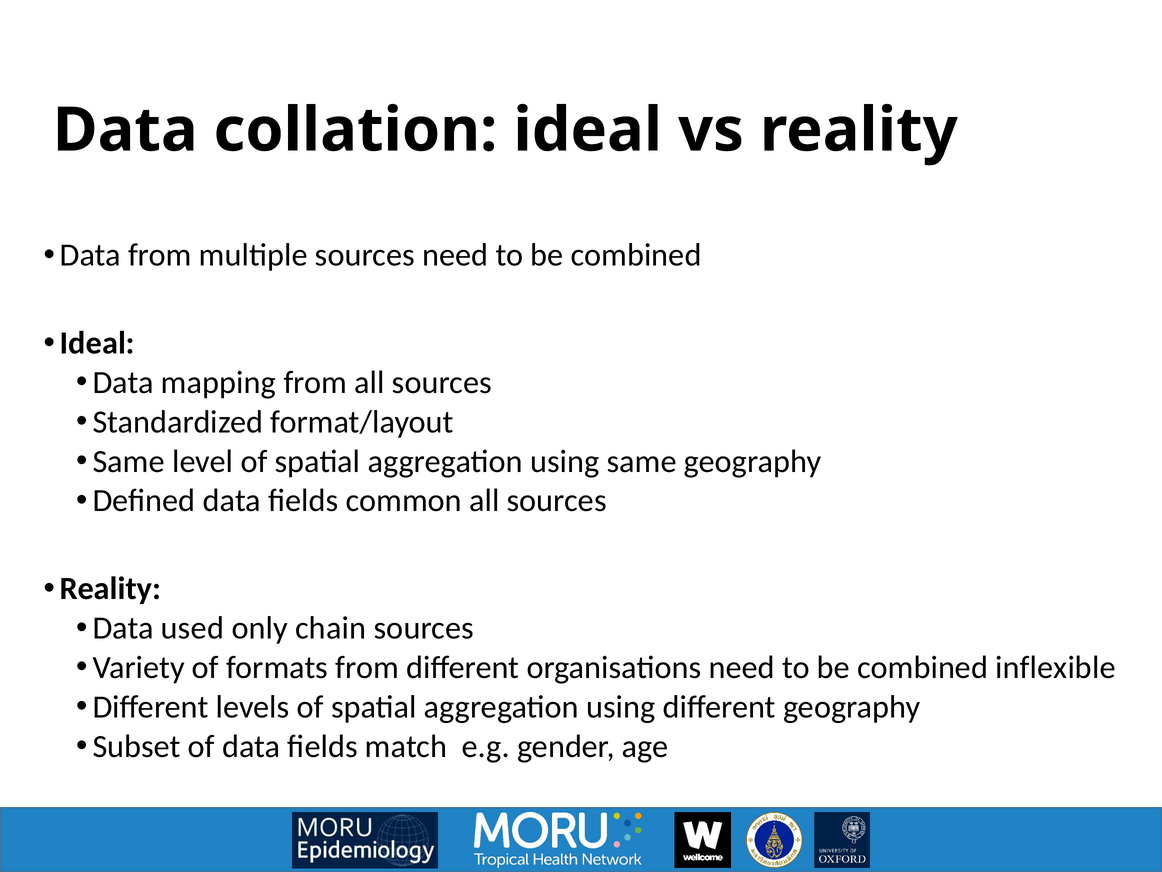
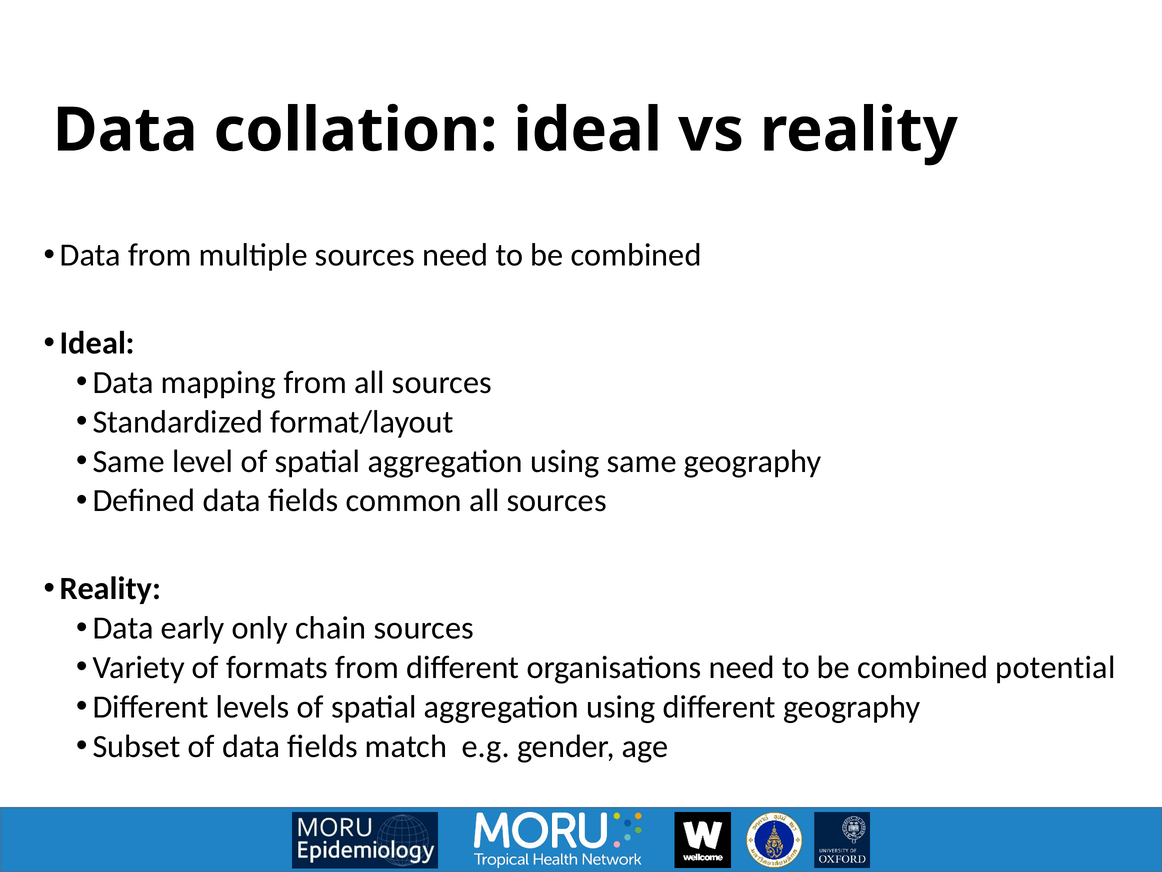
used: used -> early
inflexible: inflexible -> potential
